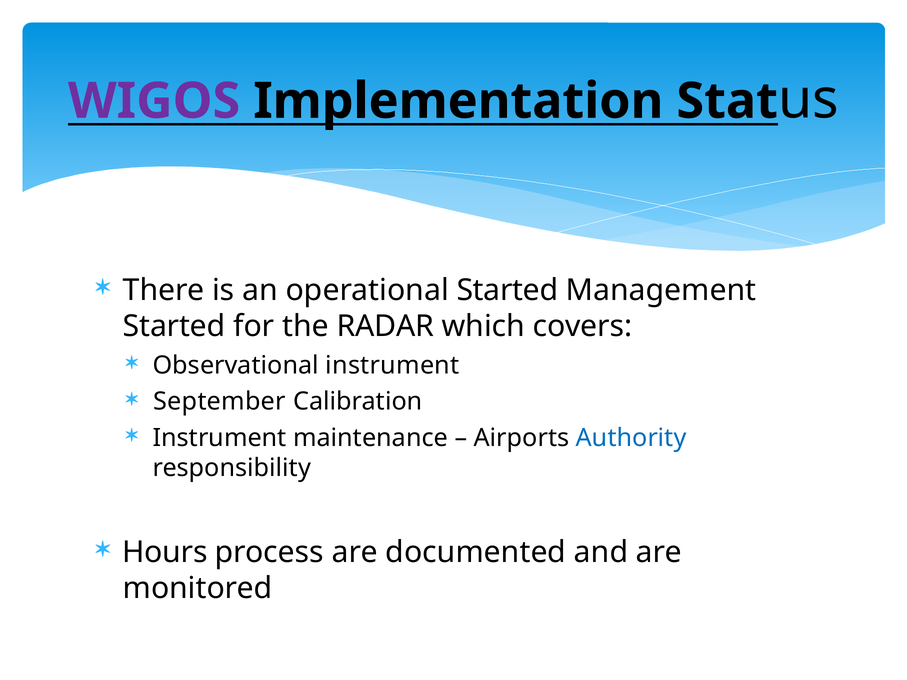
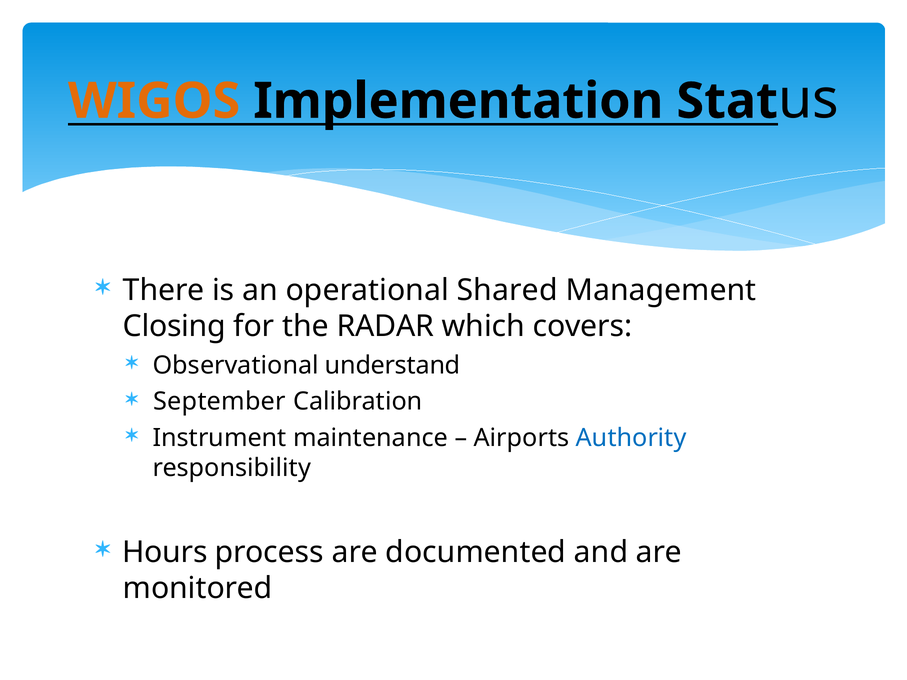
WIGOS colour: purple -> orange
operational Started: Started -> Shared
Started at (174, 326): Started -> Closing
Observational instrument: instrument -> understand
